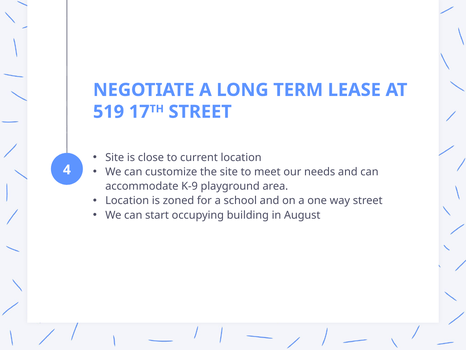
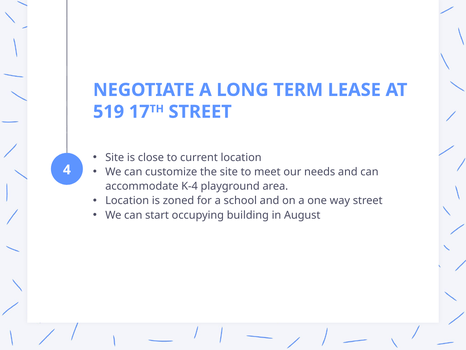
K-9: K-9 -> K-4
